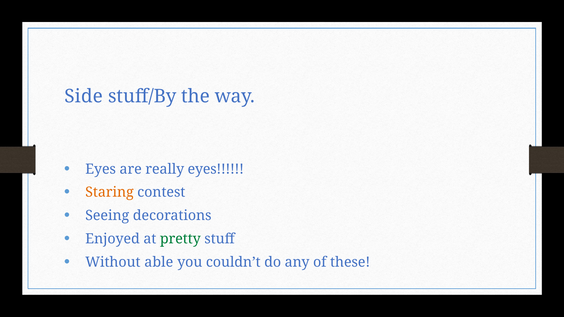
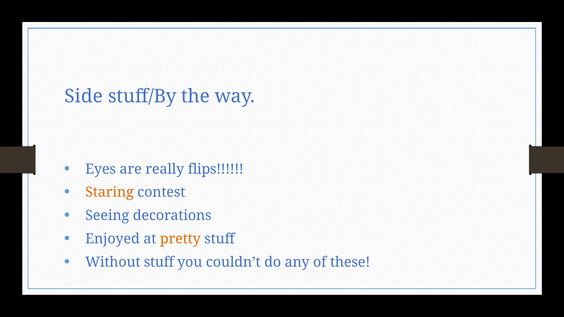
really eyes: eyes -> flips
pretty colour: green -> orange
Without able: able -> stuff
